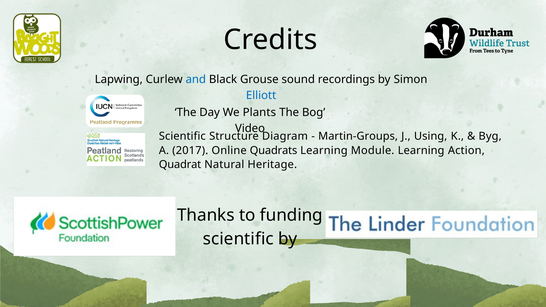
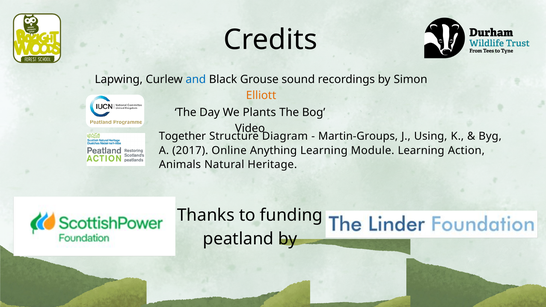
Elliott colour: blue -> orange
Scientific at (182, 136): Scientific -> Together
Quadrats: Quadrats -> Anything
Quadrat: Quadrat -> Animals
scientific at (238, 239): scientific -> peatland
